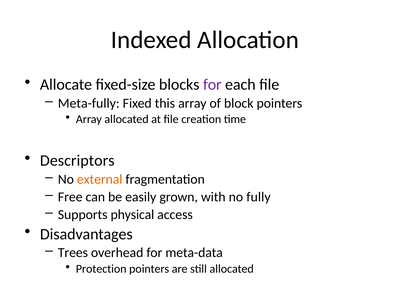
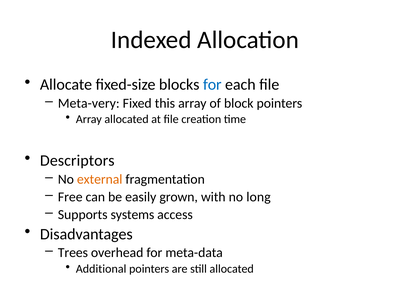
for at (212, 84) colour: purple -> blue
Meta-fully: Meta-fully -> Meta-very
fully: fully -> long
physical: physical -> systems
Protection: Protection -> Additional
